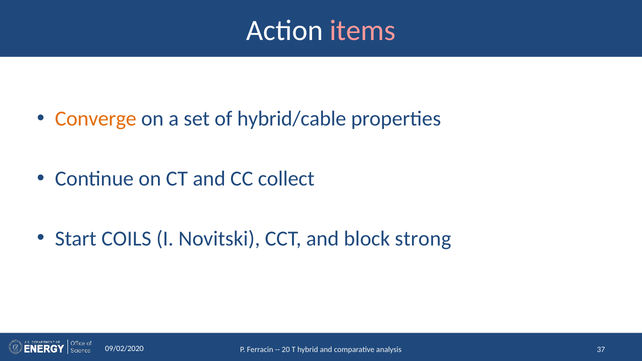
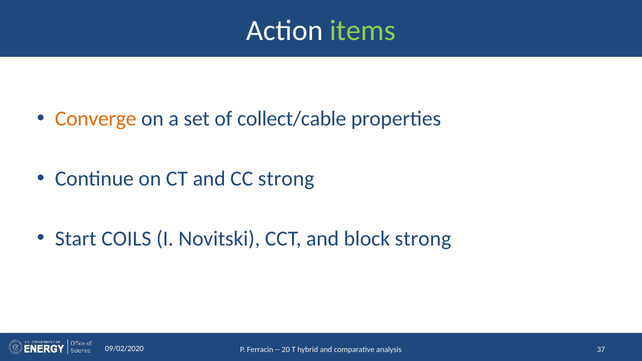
items colour: pink -> light green
hybrid/cable: hybrid/cable -> collect/cable
CC collect: collect -> strong
